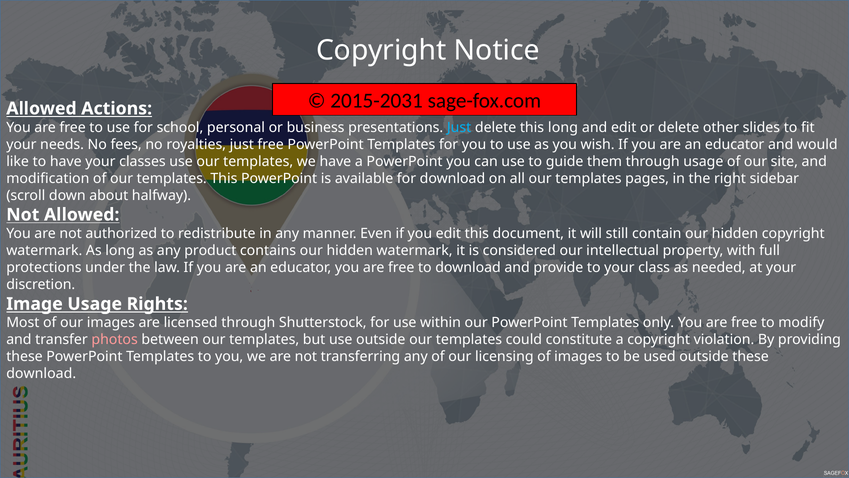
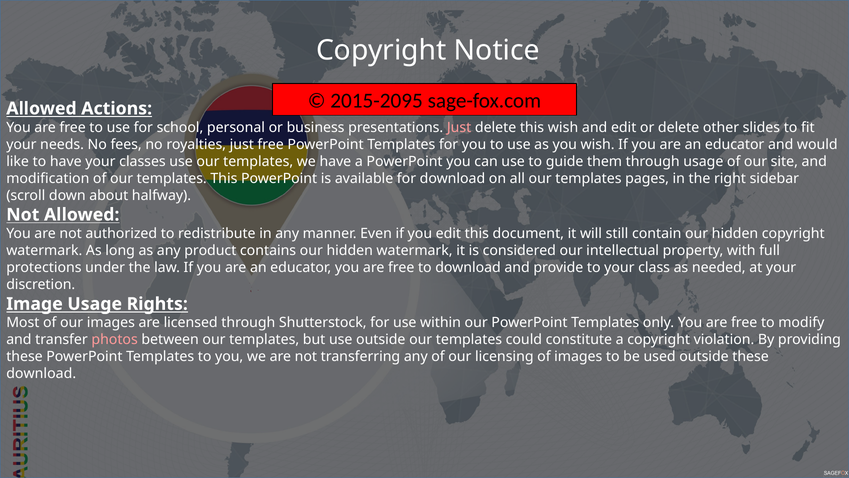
2015-2031: 2015-2031 -> 2015-2095
Just at (459, 127) colour: light blue -> pink
this long: long -> wish
